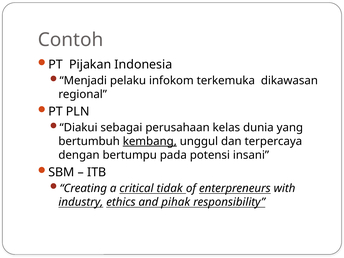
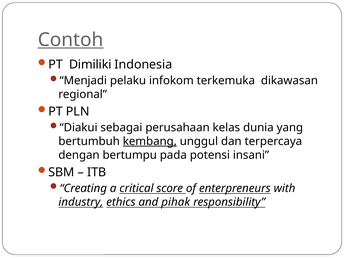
Contoh underline: none -> present
Pijakan: Pijakan -> Dimiliki
tidak: tidak -> score
